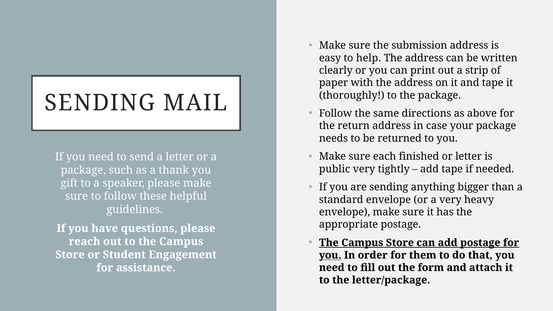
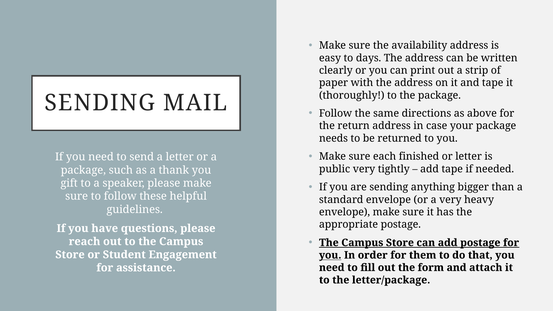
submission: submission -> availability
help: help -> days
